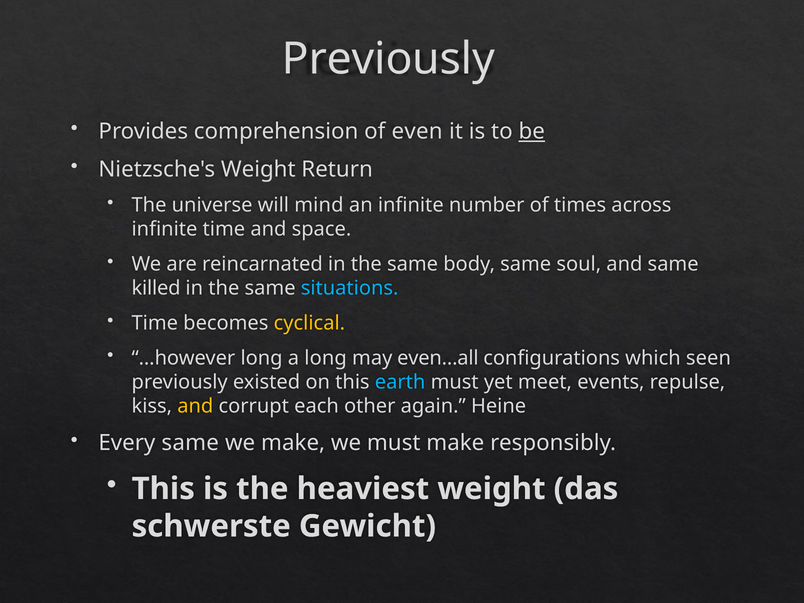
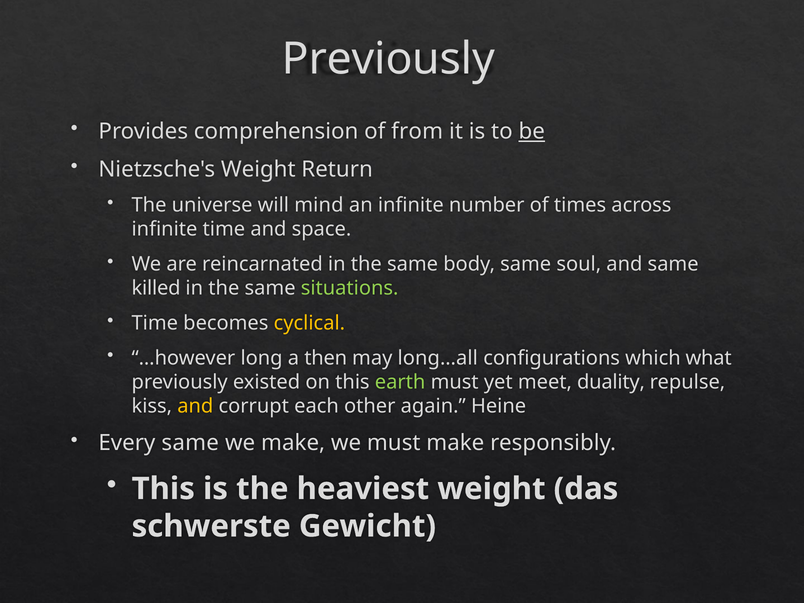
even: even -> from
situations colour: light blue -> light green
a long: long -> then
even…all: even…all -> long…all
seen: seen -> what
earth colour: light blue -> light green
events: events -> duality
